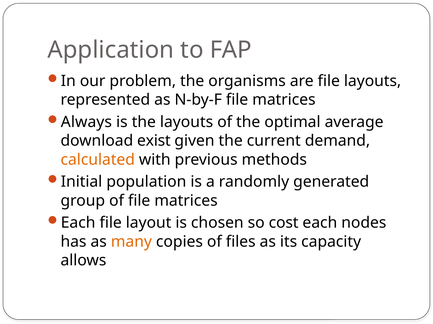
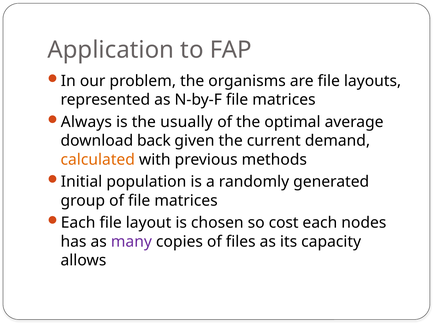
the layouts: layouts -> usually
exist: exist -> back
many colour: orange -> purple
